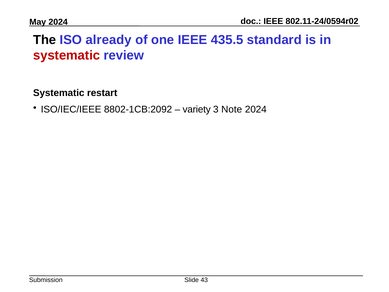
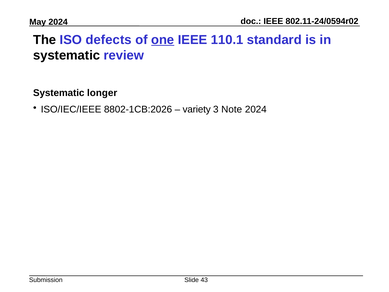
already: already -> defects
one underline: none -> present
435.5: 435.5 -> 110.1
systematic at (67, 55) colour: red -> black
restart: restart -> longer
8802-1CB:2092: 8802-1CB:2092 -> 8802-1CB:2026
